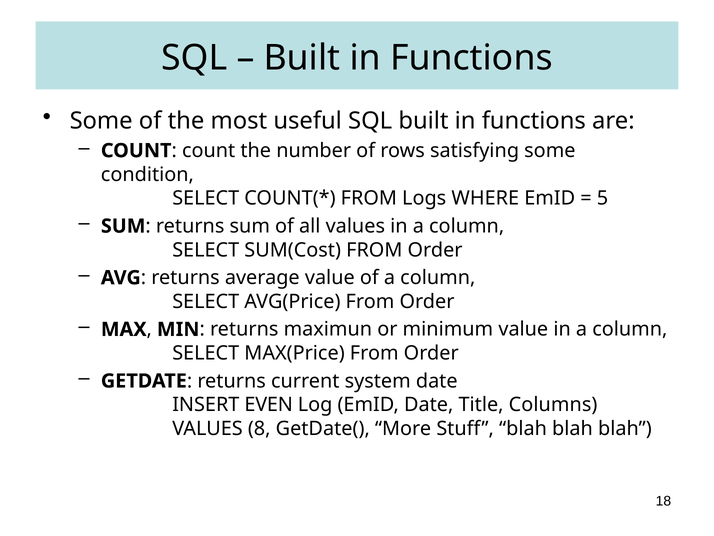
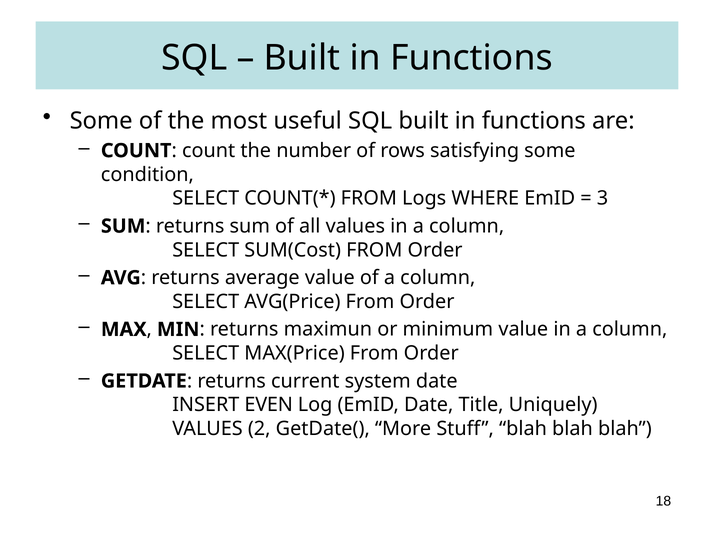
5: 5 -> 3
Columns: Columns -> Uniquely
8: 8 -> 2
